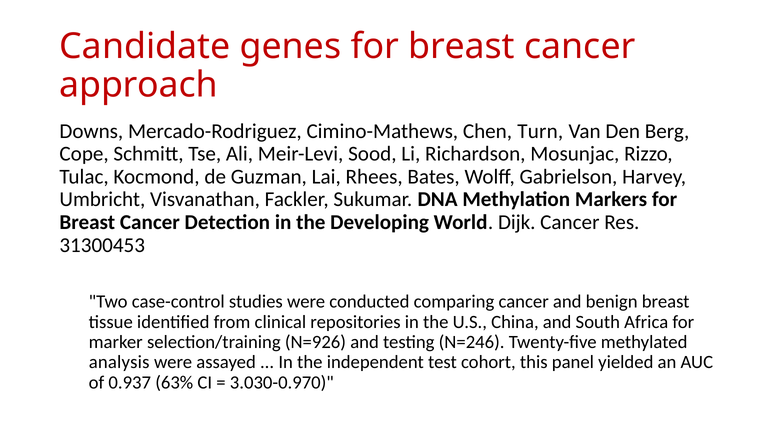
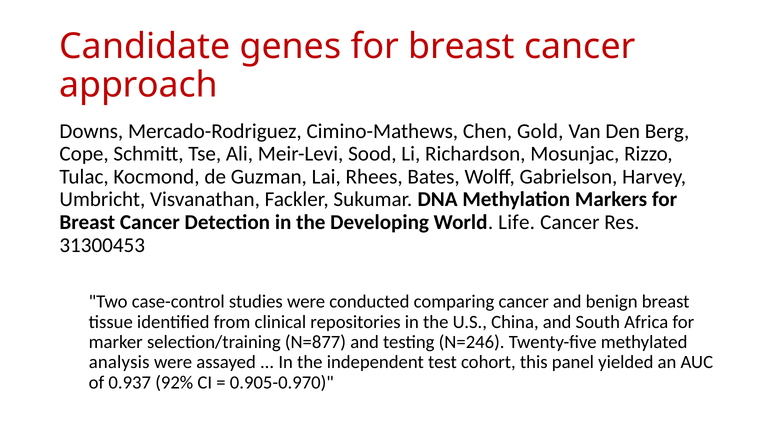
Turn: Turn -> Gold
Dijk: Dijk -> Life
N=926: N=926 -> N=877
63%: 63% -> 92%
3.030-0.970: 3.030-0.970 -> 0.905-0.970
